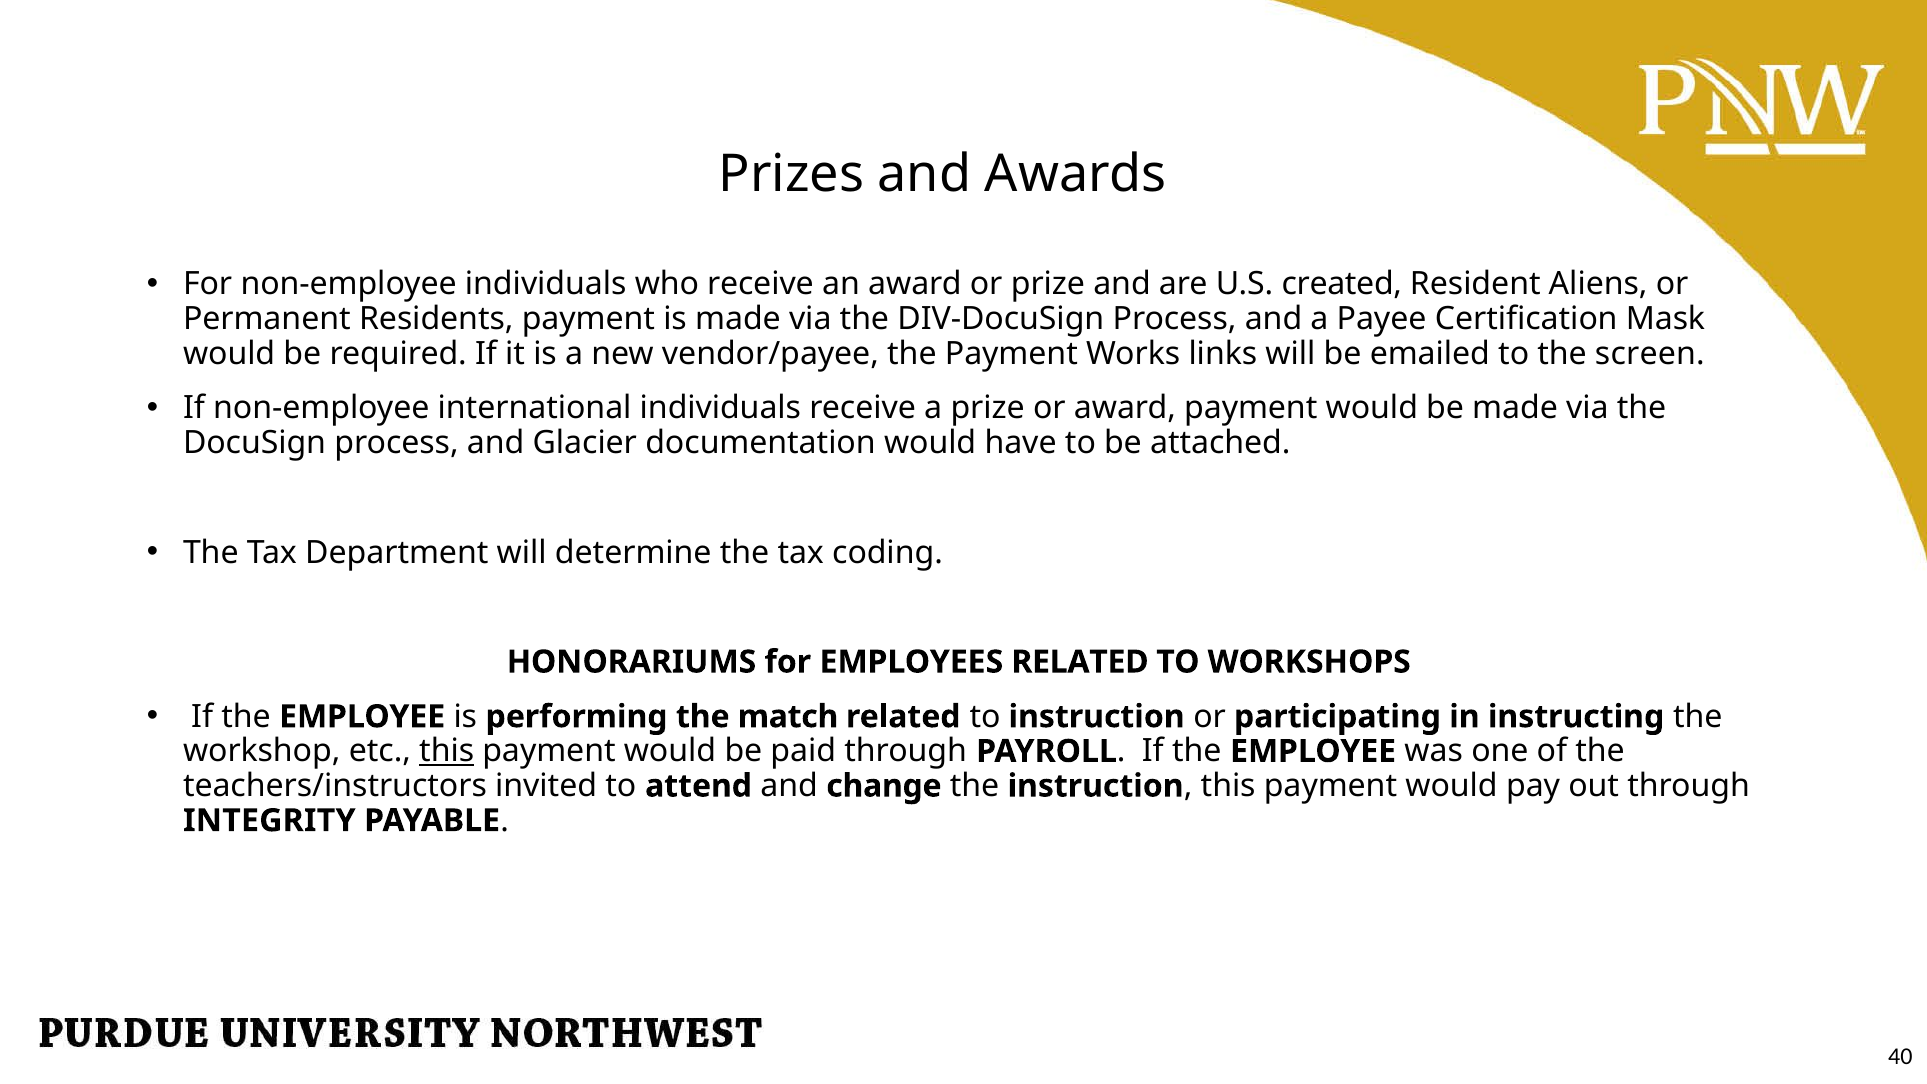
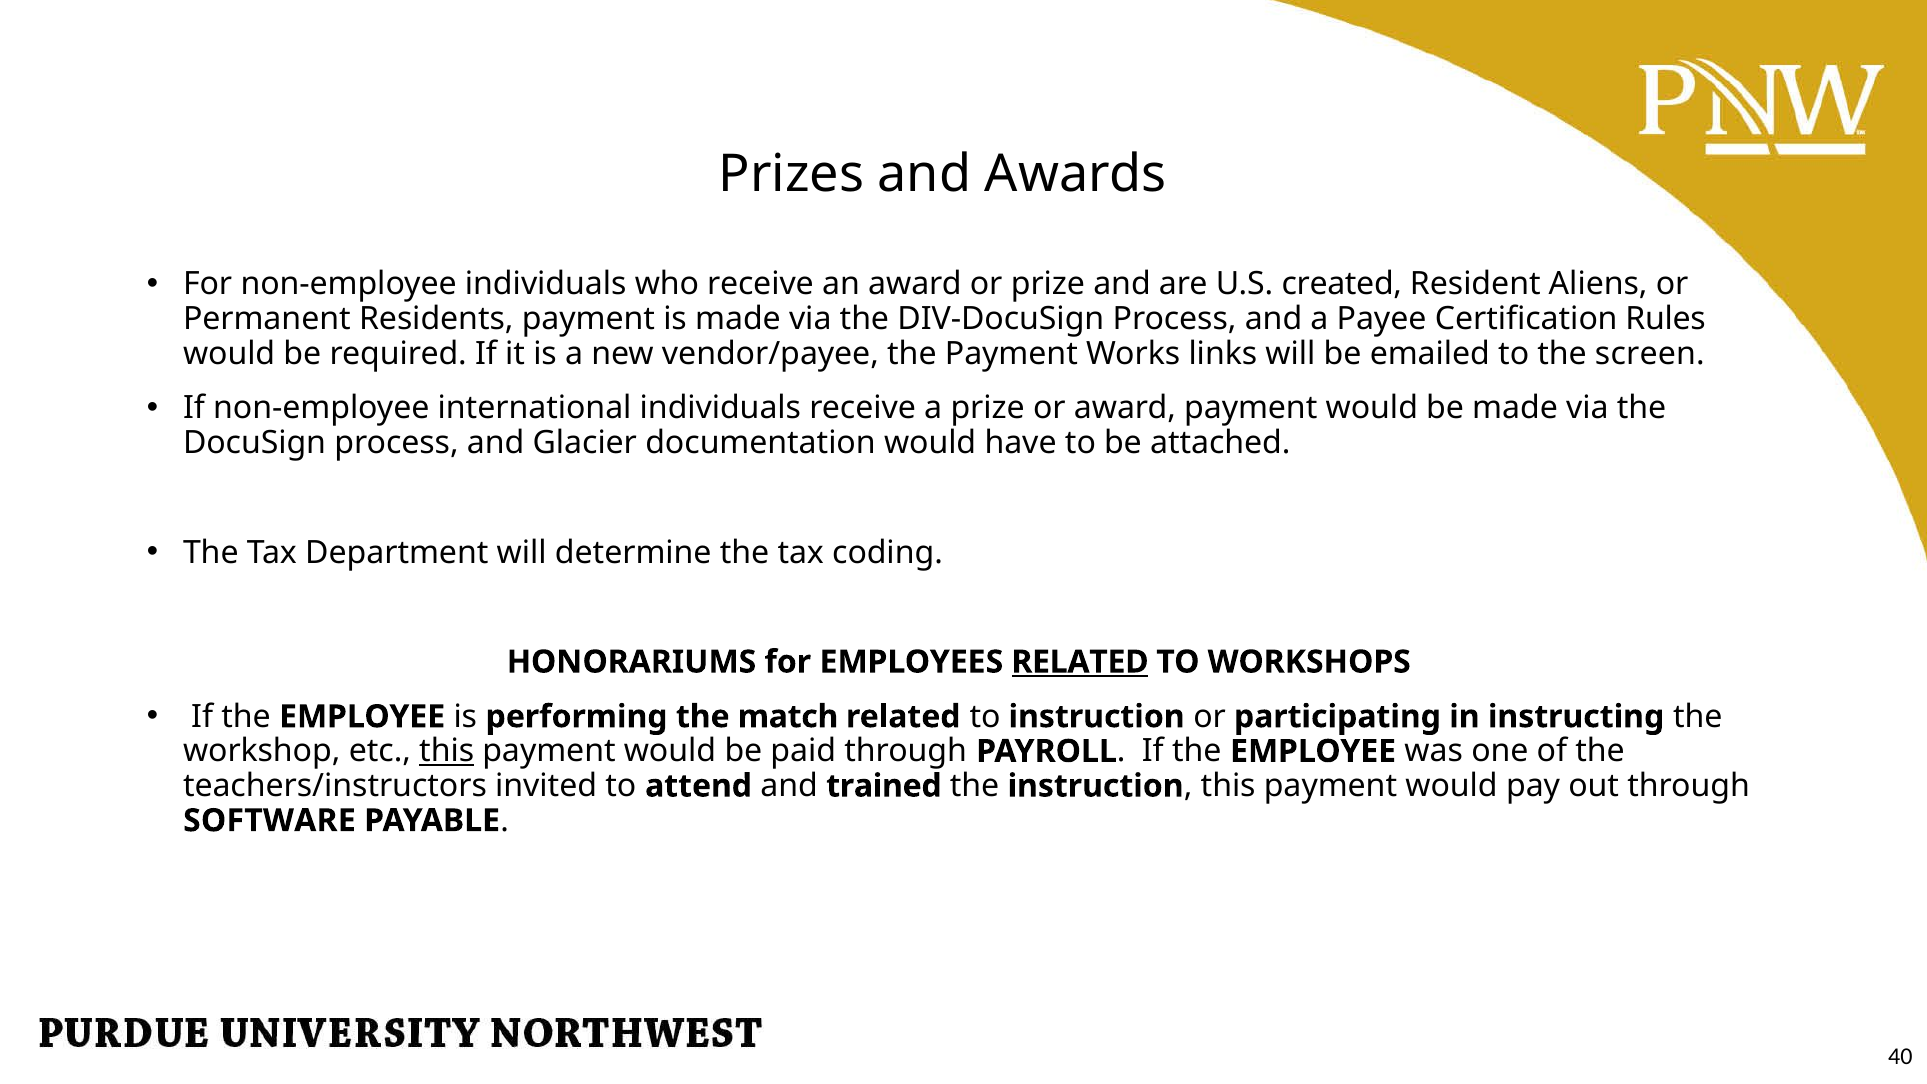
Mask: Mask -> Rules
RELATED at (1080, 662) underline: none -> present
change: change -> trained
INTEGRITY: INTEGRITY -> SOFTWARE
